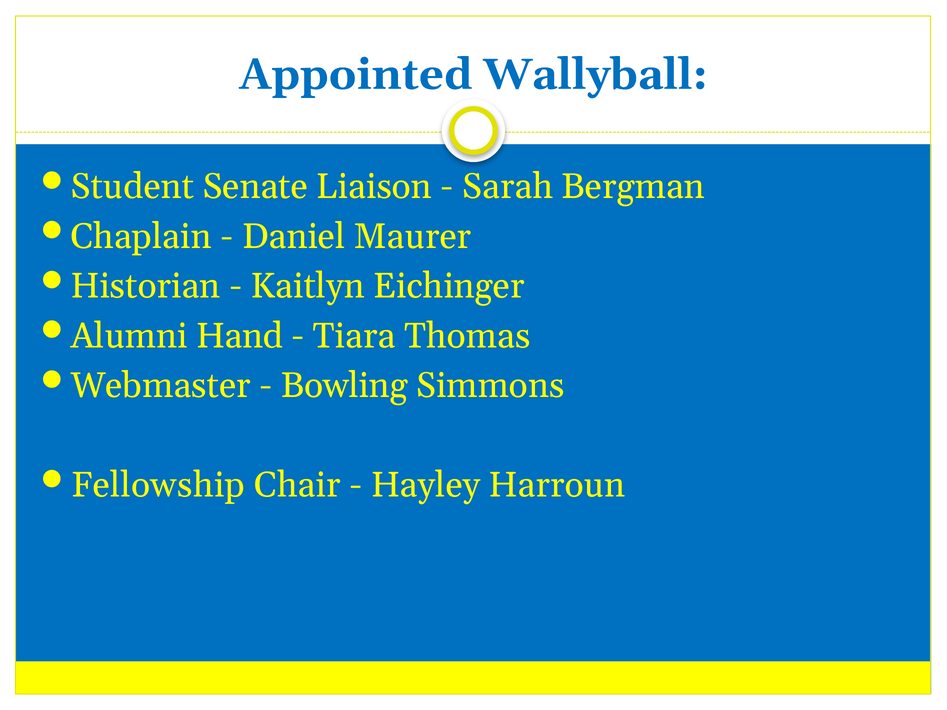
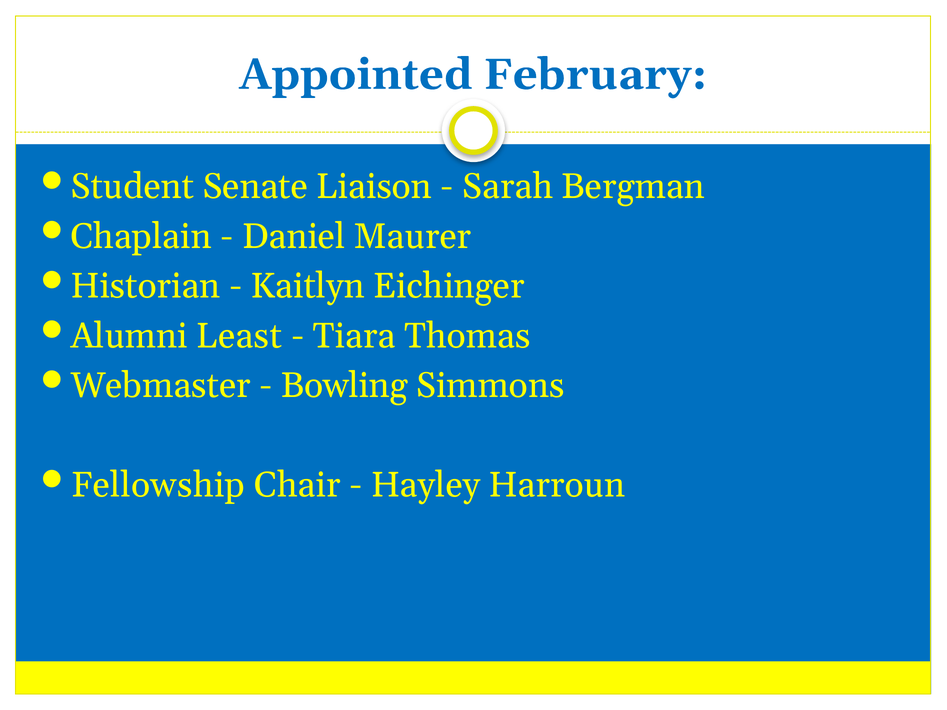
Wallyball: Wallyball -> February
Hand: Hand -> Least
